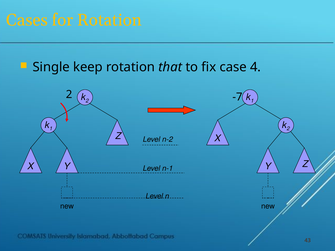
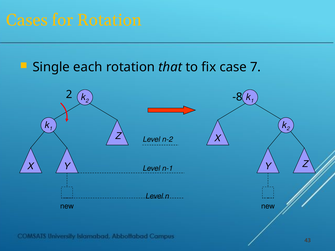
keep: keep -> each
4: 4 -> 7
-7: -7 -> -8
